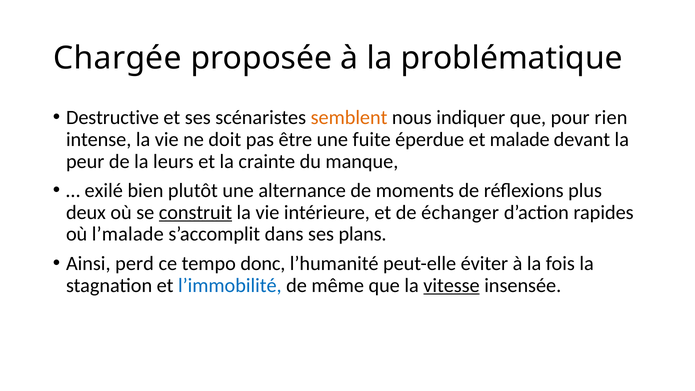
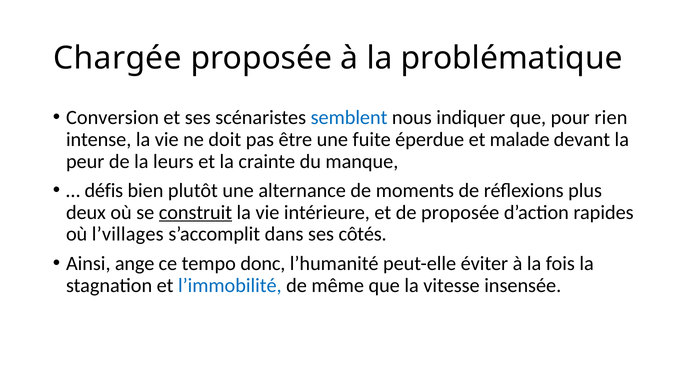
Destructive: Destructive -> Conversion
semblent colour: orange -> blue
exilé: exilé -> défis
de échanger: échanger -> proposée
l’malade: l’malade -> l’villages
plans: plans -> côtés
perd: perd -> ange
vitesse underline: present -> none
